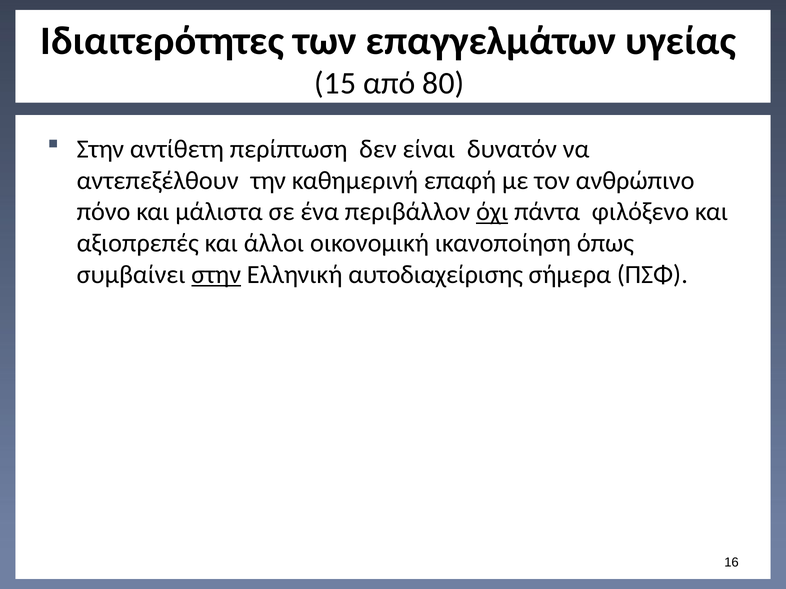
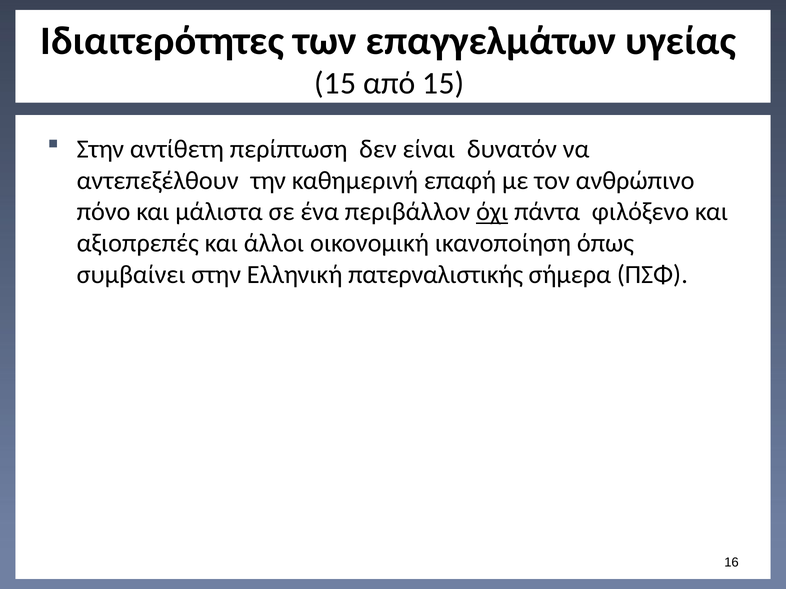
από 80: 80 -> 15
στην at (216, 275) underline: present -> none
αυτοδιαχείρισης: αυτοδιαχείρισης -> πατερναλιστικής
